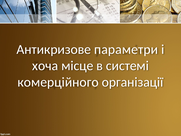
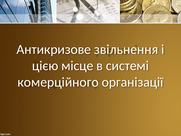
параметри: параметри -> звільнення
хоча: хоча -> цією
